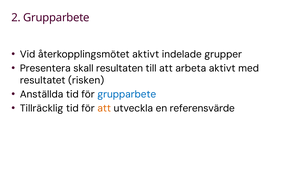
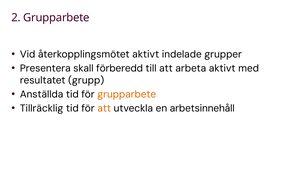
resultaten: resultaten -> förberedd
risken: risken -> grupp
grupparbete at (127, 95) colour: blue -> orange
referensvärde: referensvärde -> arbetsinnehåll
